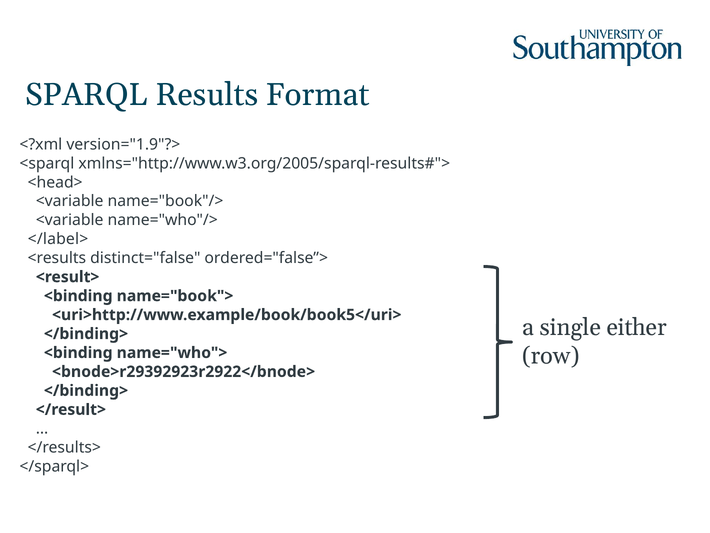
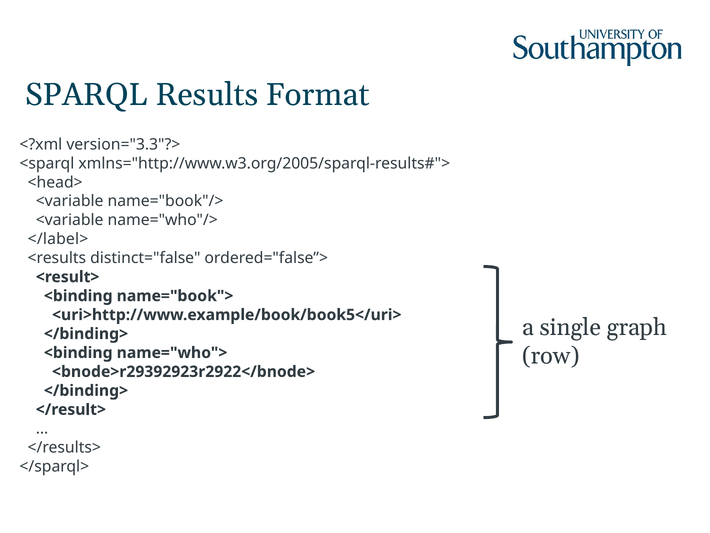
version="1.9"?>: version="1.9"?> -> version="3.3"?>
either: either -> graph
